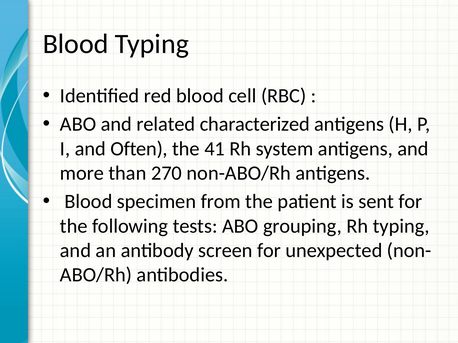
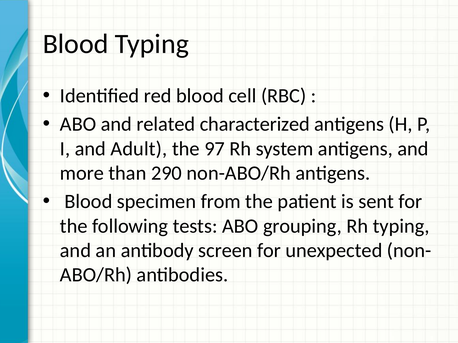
Often: Often -> Adult
41: 41 -> 97
270: 270 -> 290
